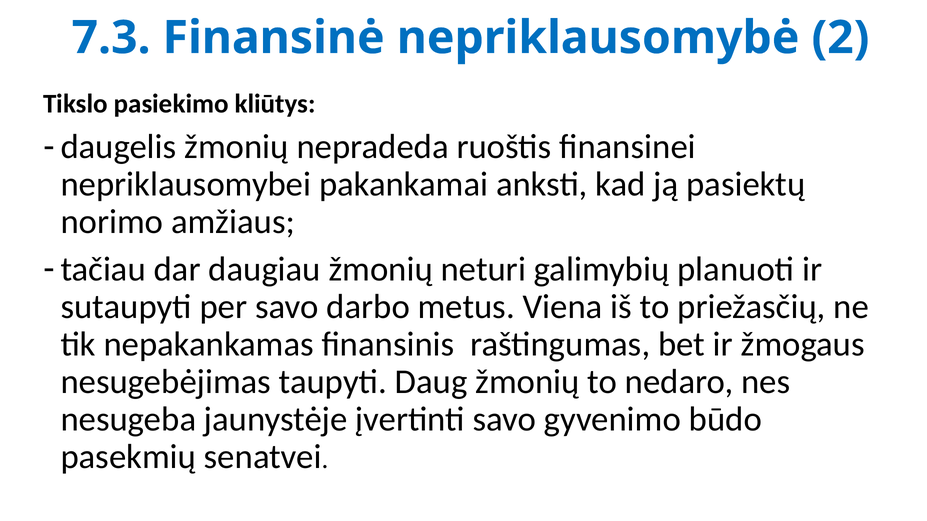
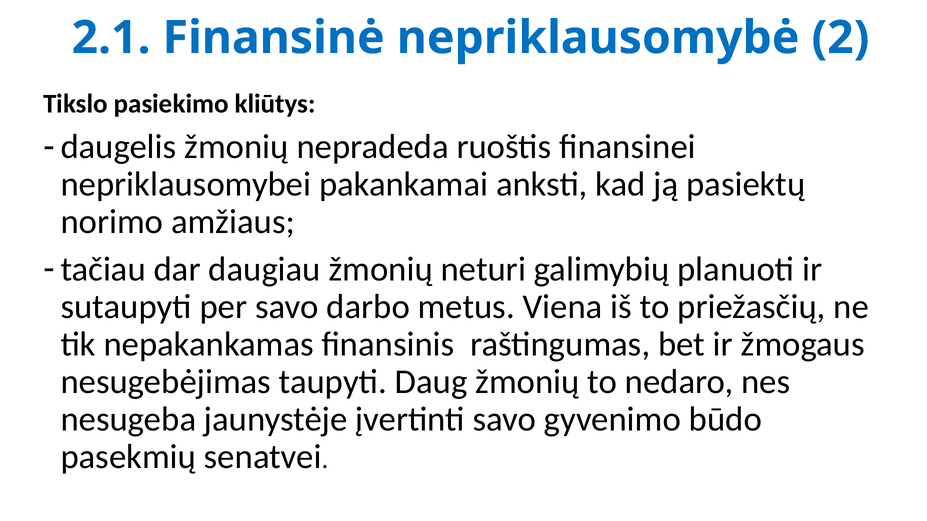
7.3: 7.3 -> 2.1
